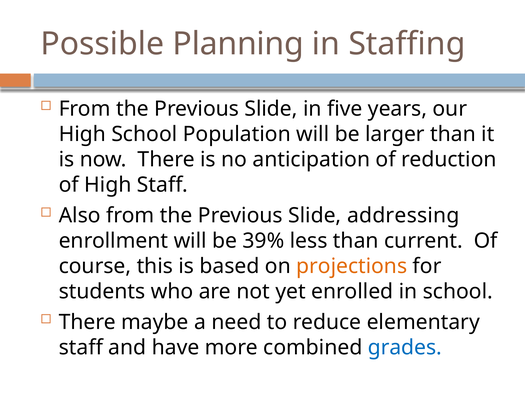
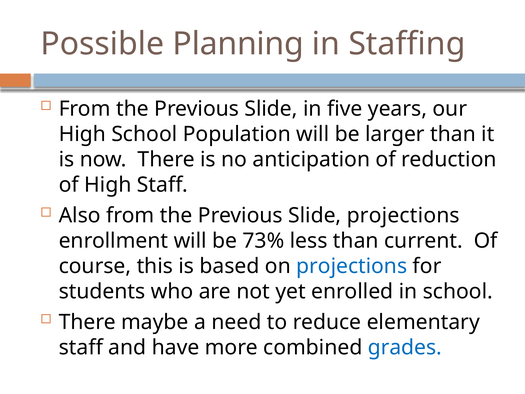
Slide addressing: addressing -> projections
39%: 39% -> 73%
projections at (352, 266) colour: orange -> blue
